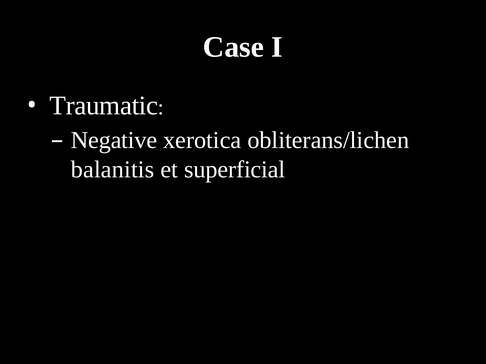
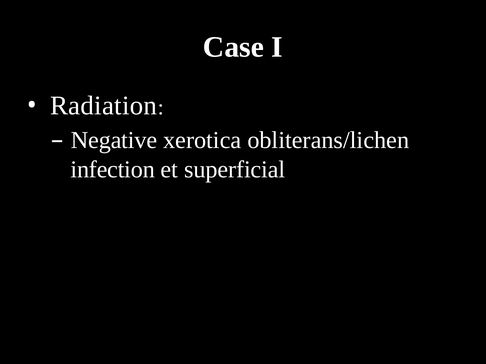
Traumatic: Traumatic -> Radiation
balanitis: balanitis -> infection
